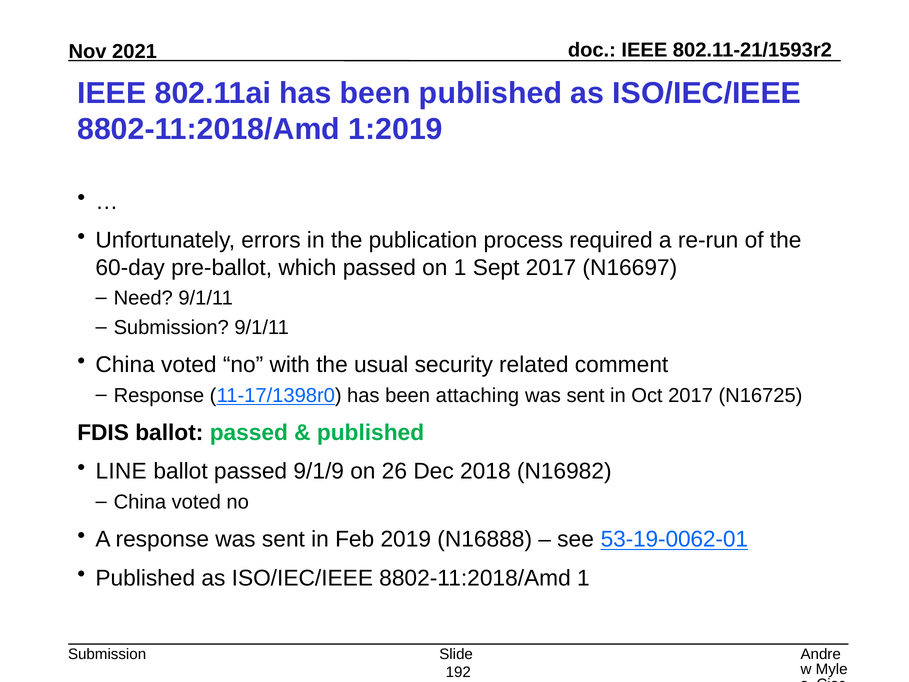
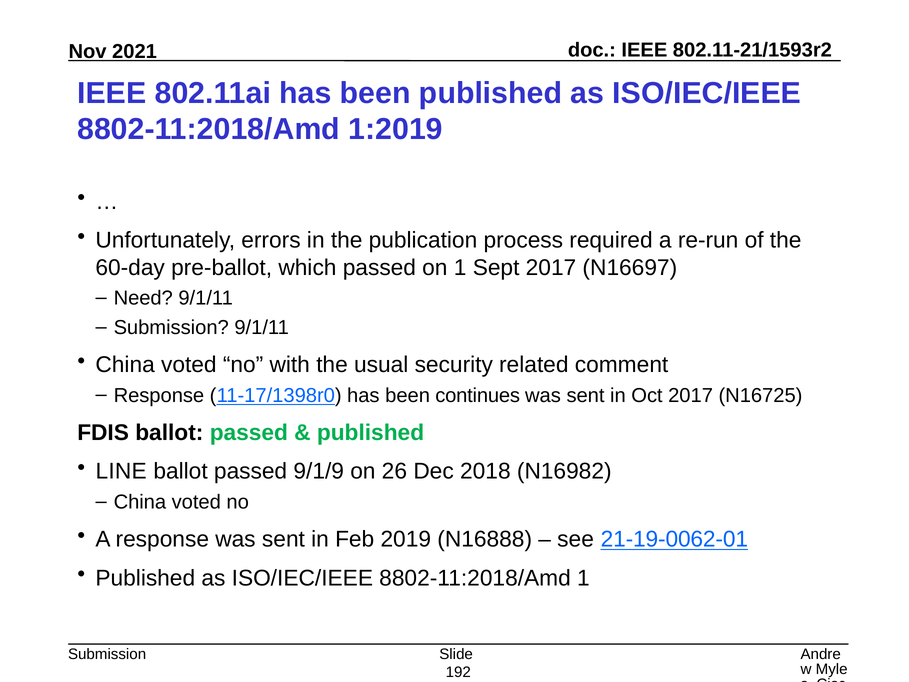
attaching: attaching -> continues
53-19-0062-01: 53-19-0062-01 -> 21-19-0062-01
